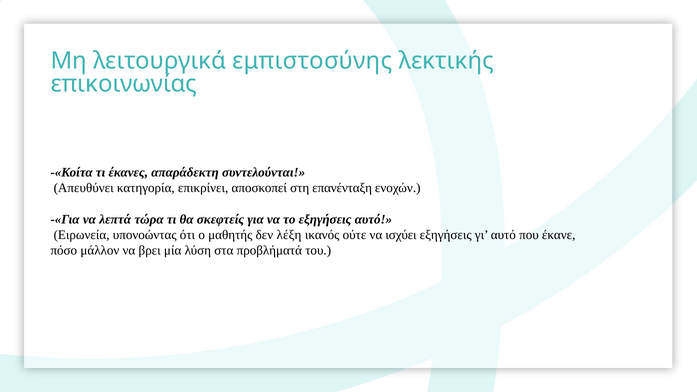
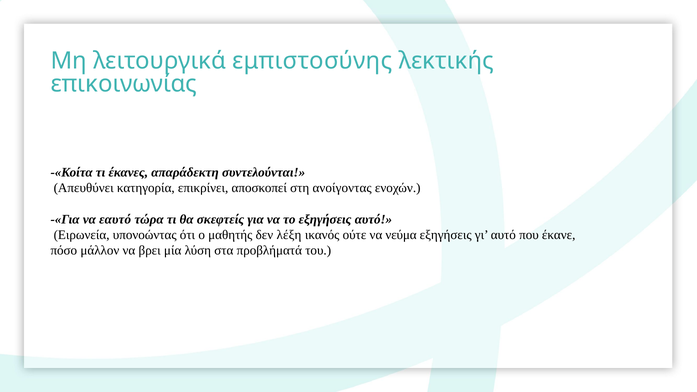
επανένταξη: επανένταξη -> ανοίγοντας
λεπτά: λεπτά -> εαυτό
ισχύει: ισχύει -> νεύμα
